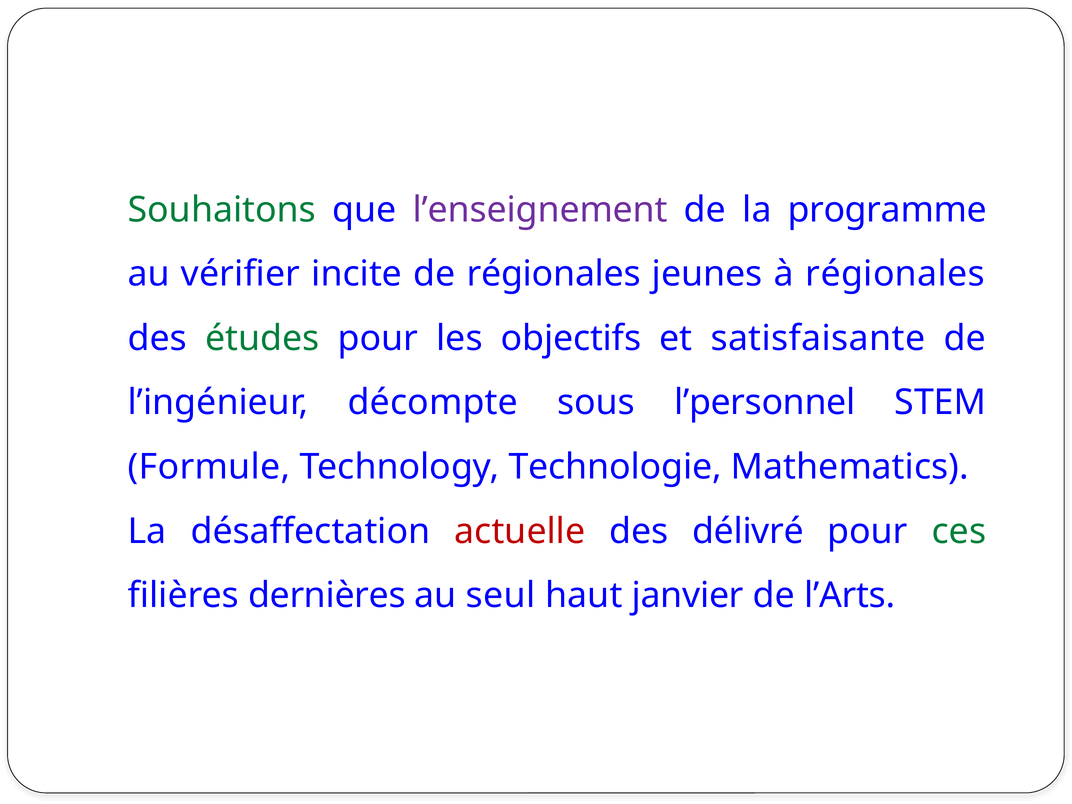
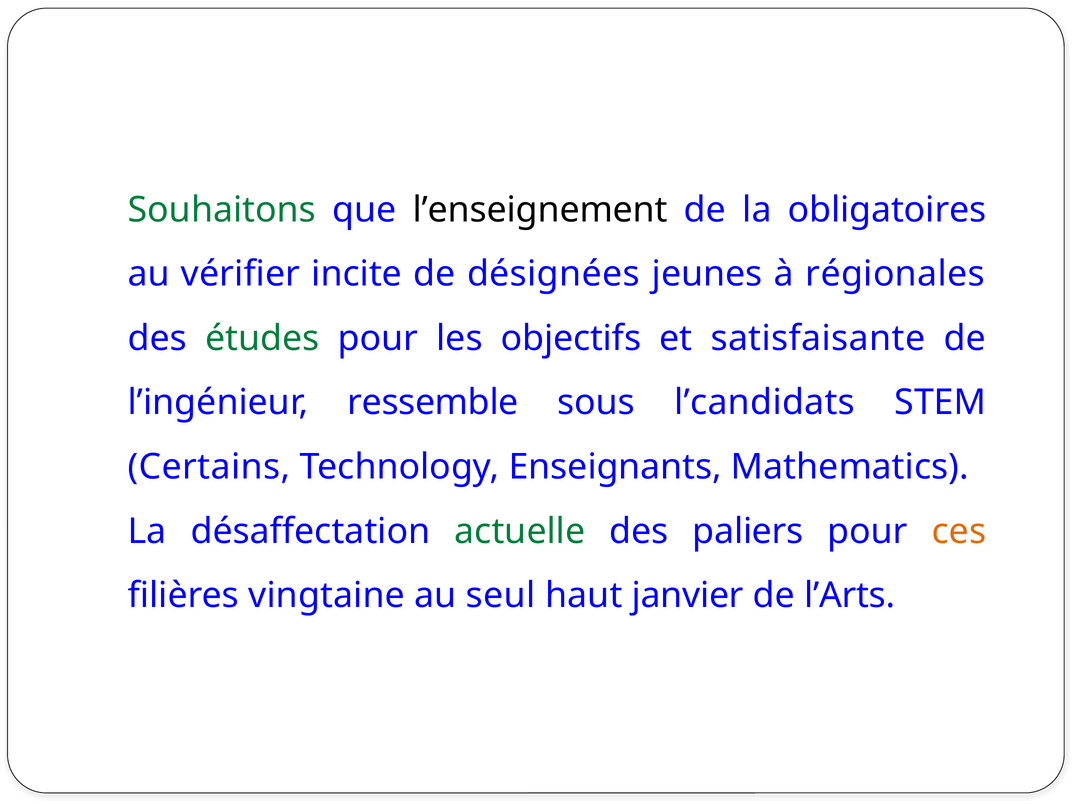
l’enseignement colour: purple -> black
programme: programme -> obligatoires
de régionales: régionales -> désignées
décompte: décompte -> ressemble
l’personnel: l’personnel -> l’candidats
Formule: Formule -> Certains
Technologie: Technologie -> Enseignants
actuelle colour: red -> green
délivré: délivré -> paliers
ces colour: green -> orange
dernières: dernières -> vingtaine
